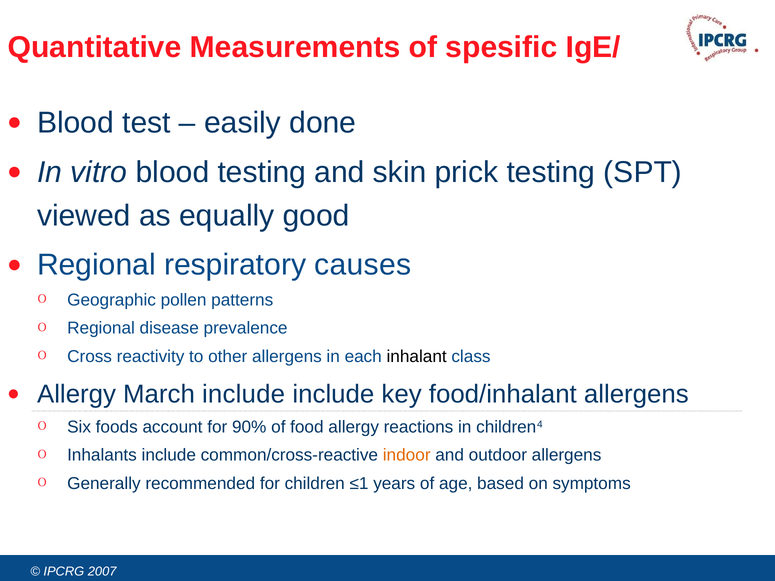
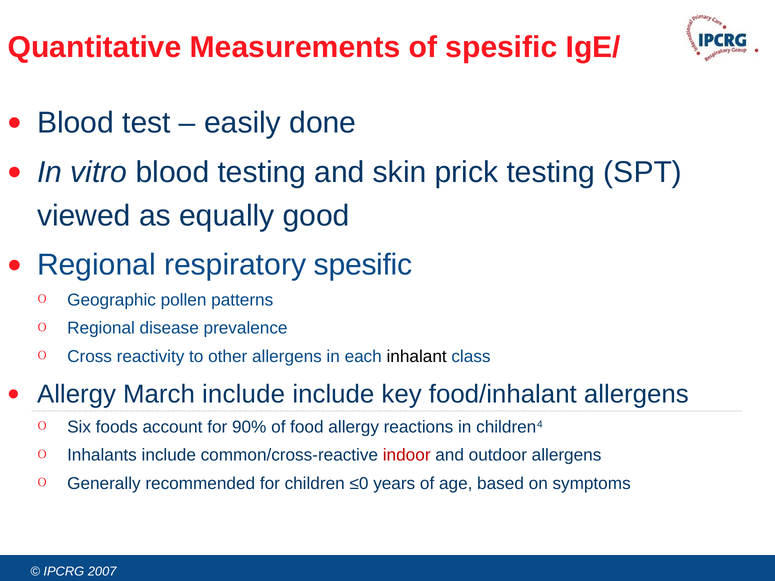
respiratory causes: causes -> spesific
indoor colour: orange -> red
≤1: ≤1 -> ≤0
